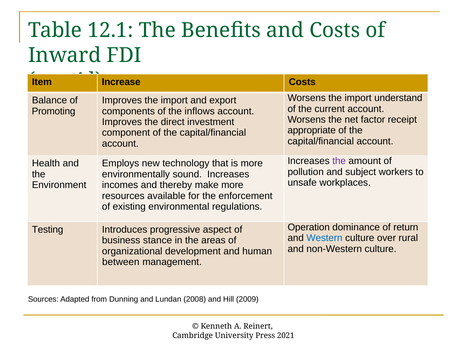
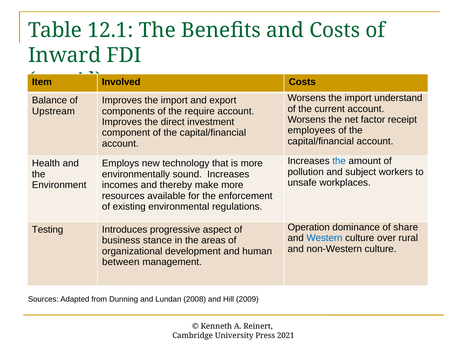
Increase: Increase -> Involved
Promoting: Promoting -> Upstream
inflows: inflows -> require
appropriate: appropriate -> employees
the at (339, 161) colour: purple -> blue
return: return -> share
